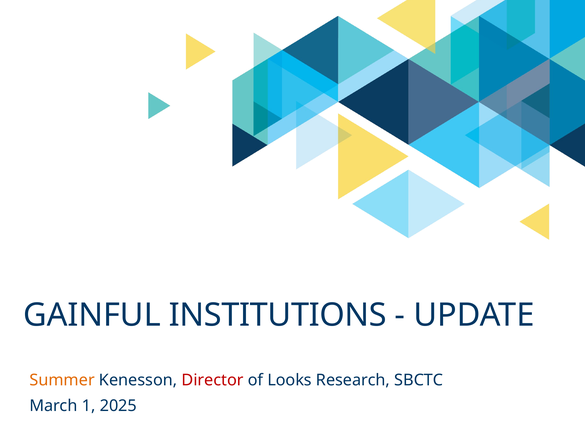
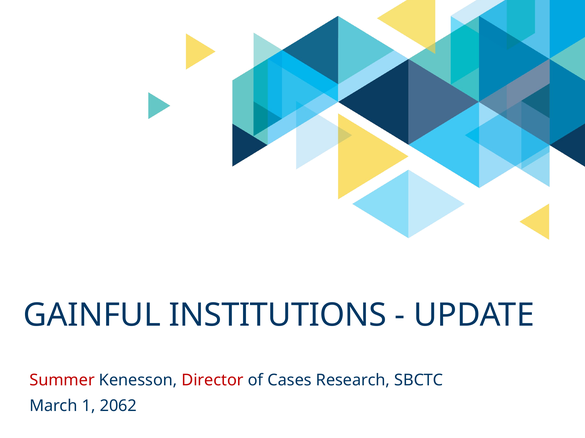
Summer colour: orange -> red
Looks: Looks -> Cases
2025: 2025 -> 2062
